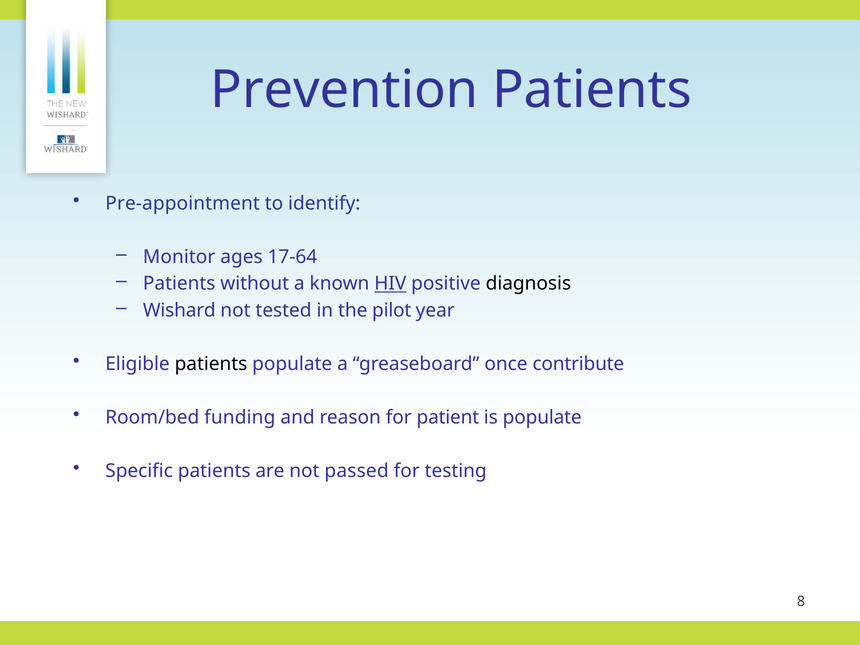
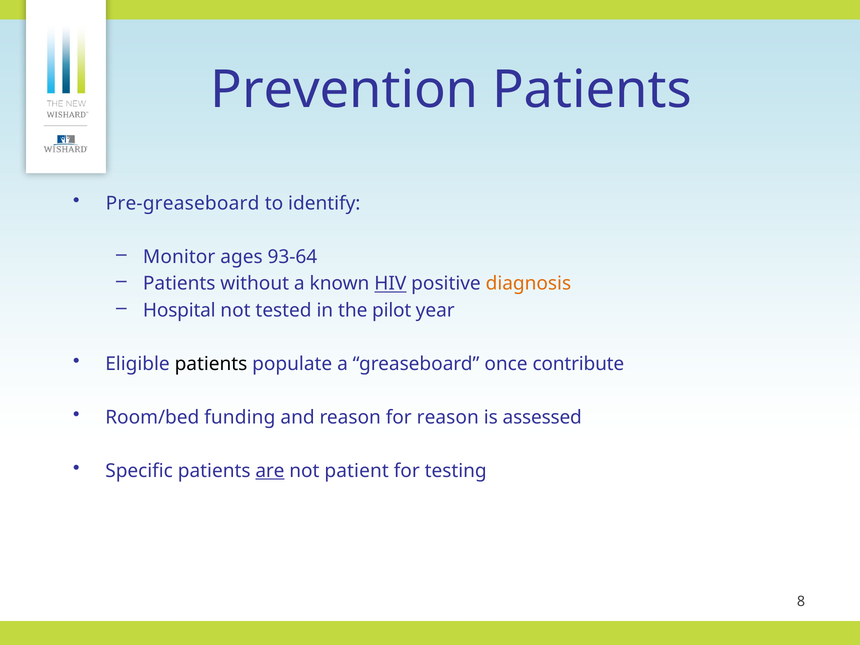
Pre-appointment: Pre-appointment -> Pre-greaseboard
17-64: 17-64 -> 93-64
diagnosis colour: black -> orange
Wishard: Wishard -> Hospital
for patient: patient -> reason
is populate: populate -> assessed
are underline: none -> present
passed: passed -> patient
